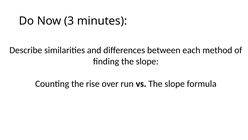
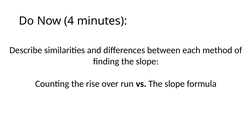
3: 3 -> 4
